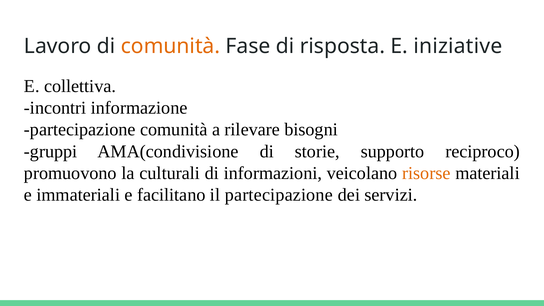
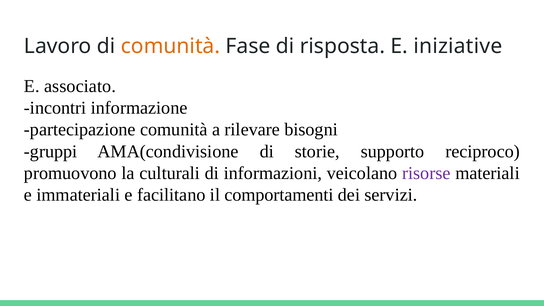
collettiva: collettiva -> associato
risorse colour: orange -> purple
il partecipazione: partecipazione -> comportamenti
